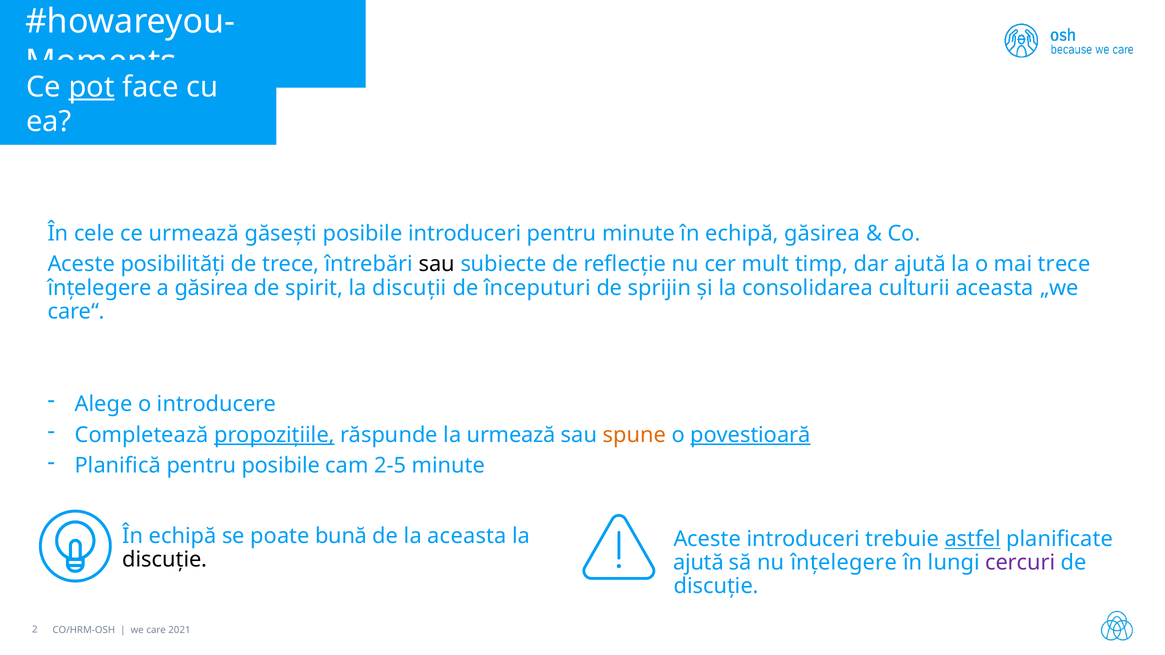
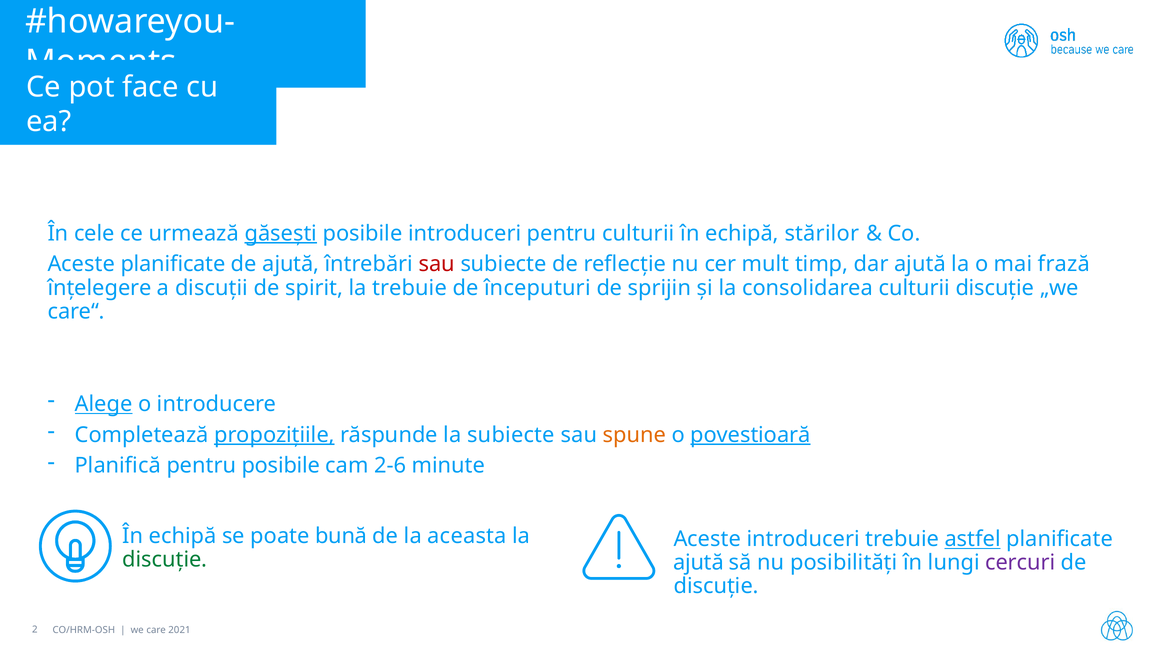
pot underline: present -> none
găseşti underline: none -> present
pentru minute: minute -> culturii
echipă găsirea: găsirea -> stărilor
Aceste posibilităţi: posibilităţi -> planificate
de trece: trece -> ajută
sau at (437, 264) colour: black -> red
mai trece: trece -> frază
a găsirea: găsirea -> discuţii
la discuţii: discuţii -> trebuie
culturii aceasta: aceasta -> discuţie
Alege underline: none -> present
la urmează: urmează -> subiecte
2-5: 2-5 -> 2-6
discuţie at (165, 560) colour: black -> green
nu înţelegere: înţelegere -> posibilităţi
